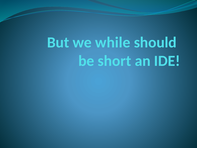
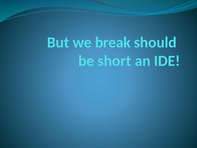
while: while -> break
